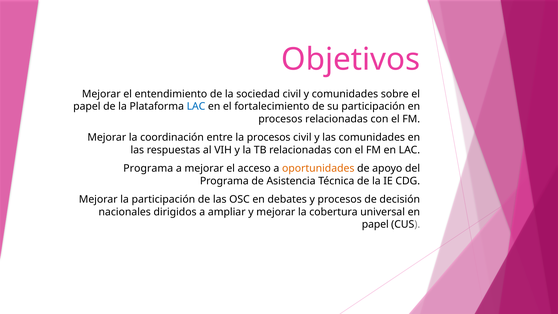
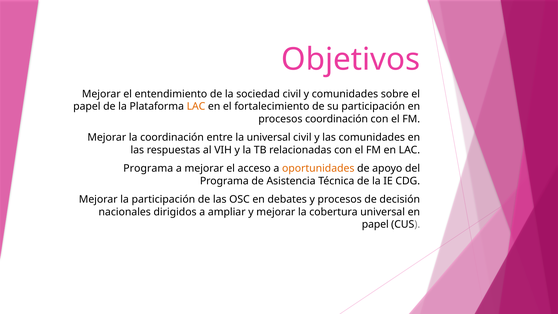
LAC at (196, 106) colour: blue -> orange
procesos relacionadas: relacionadas -> coordinación
la procesos: procesos -> universal
